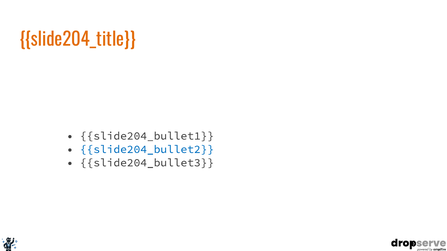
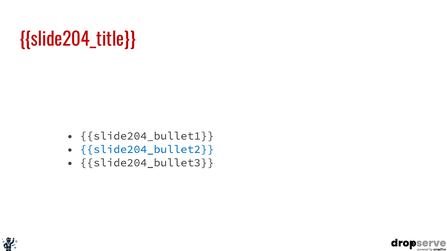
slide204_title colour: orange -> red
